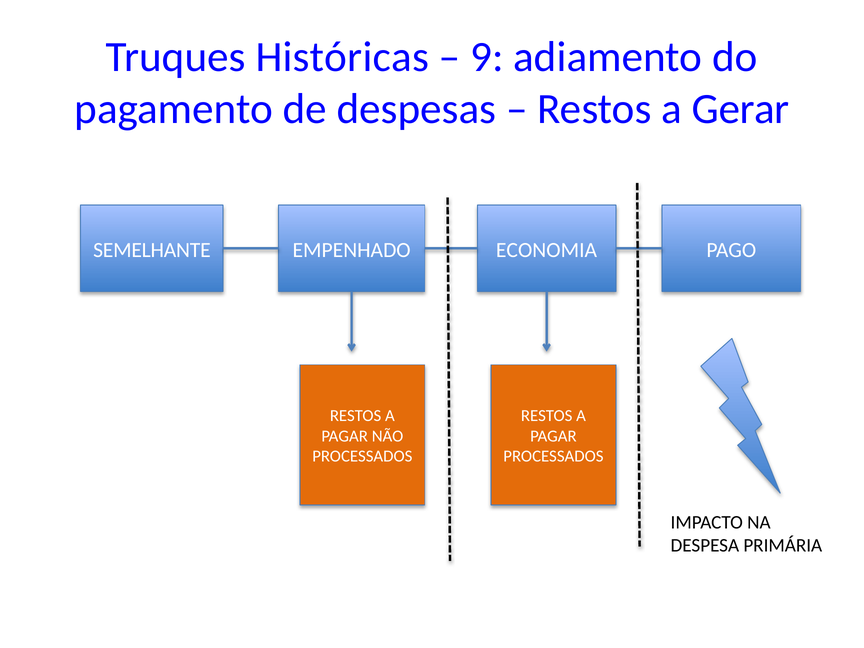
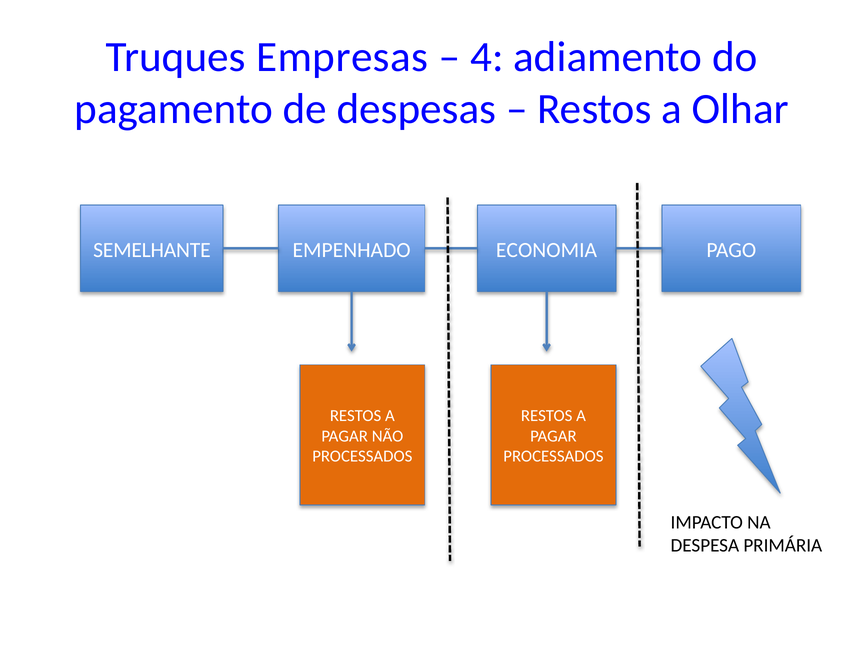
Históricas: Históricas -> Empresas
9: 9 -> 4
Gerar: Gerar -> Olhar
